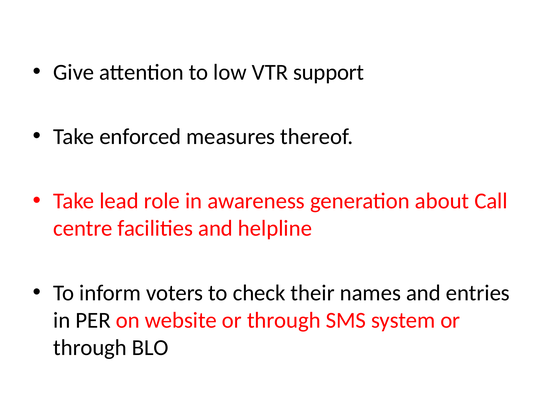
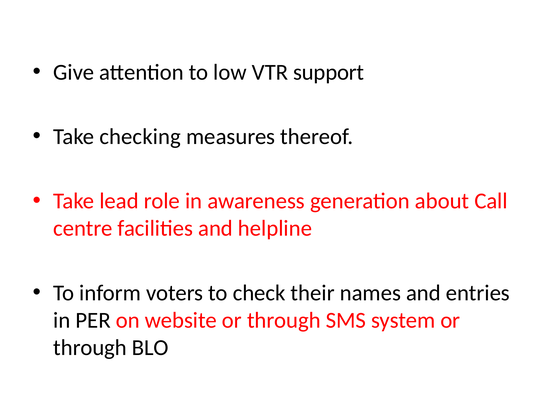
enforced: enforced -> checking
